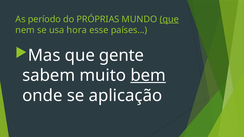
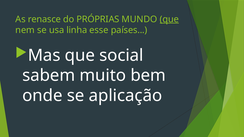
período: período -> renasce
hora: hora -> linha
gente: gente -> social
bem underline: present -> none
